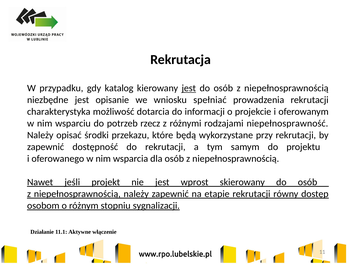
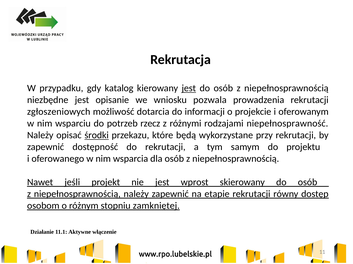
spełniać: spełniać -> pozwala
charakterystyka: charakterystyka -> zgłoszeniowych
środki underline: none -> present
sygnalizacji: sygnalizacji -> zamkniętej
